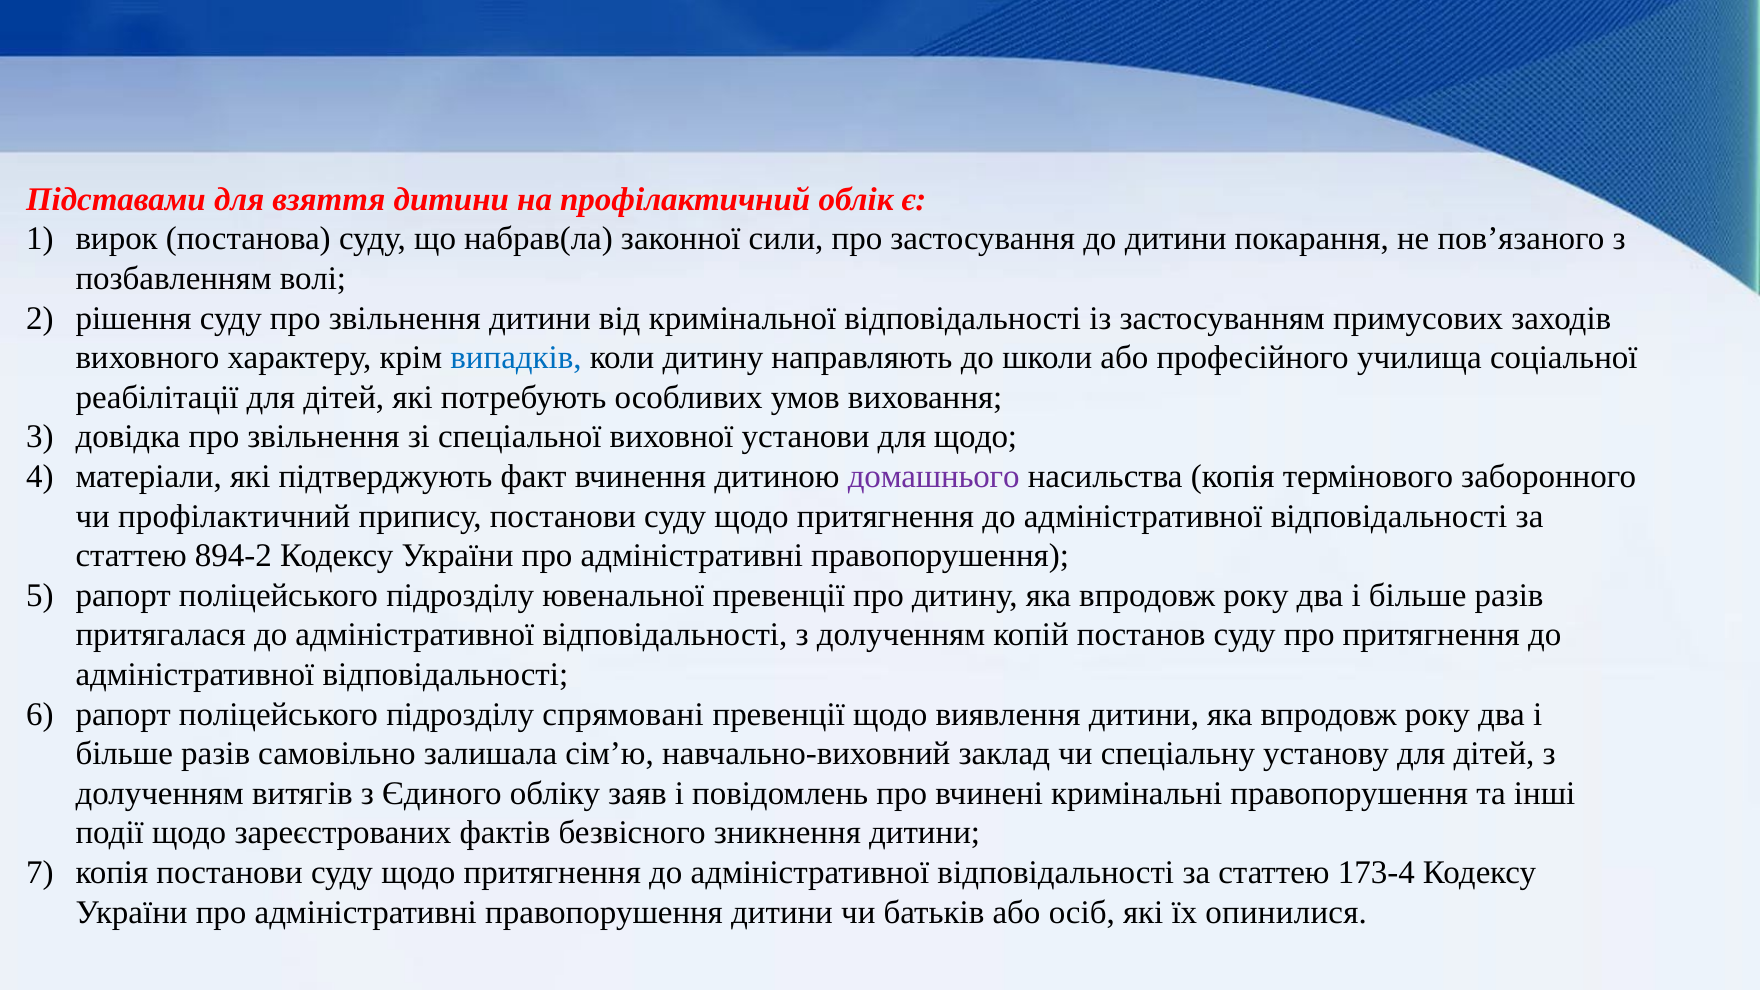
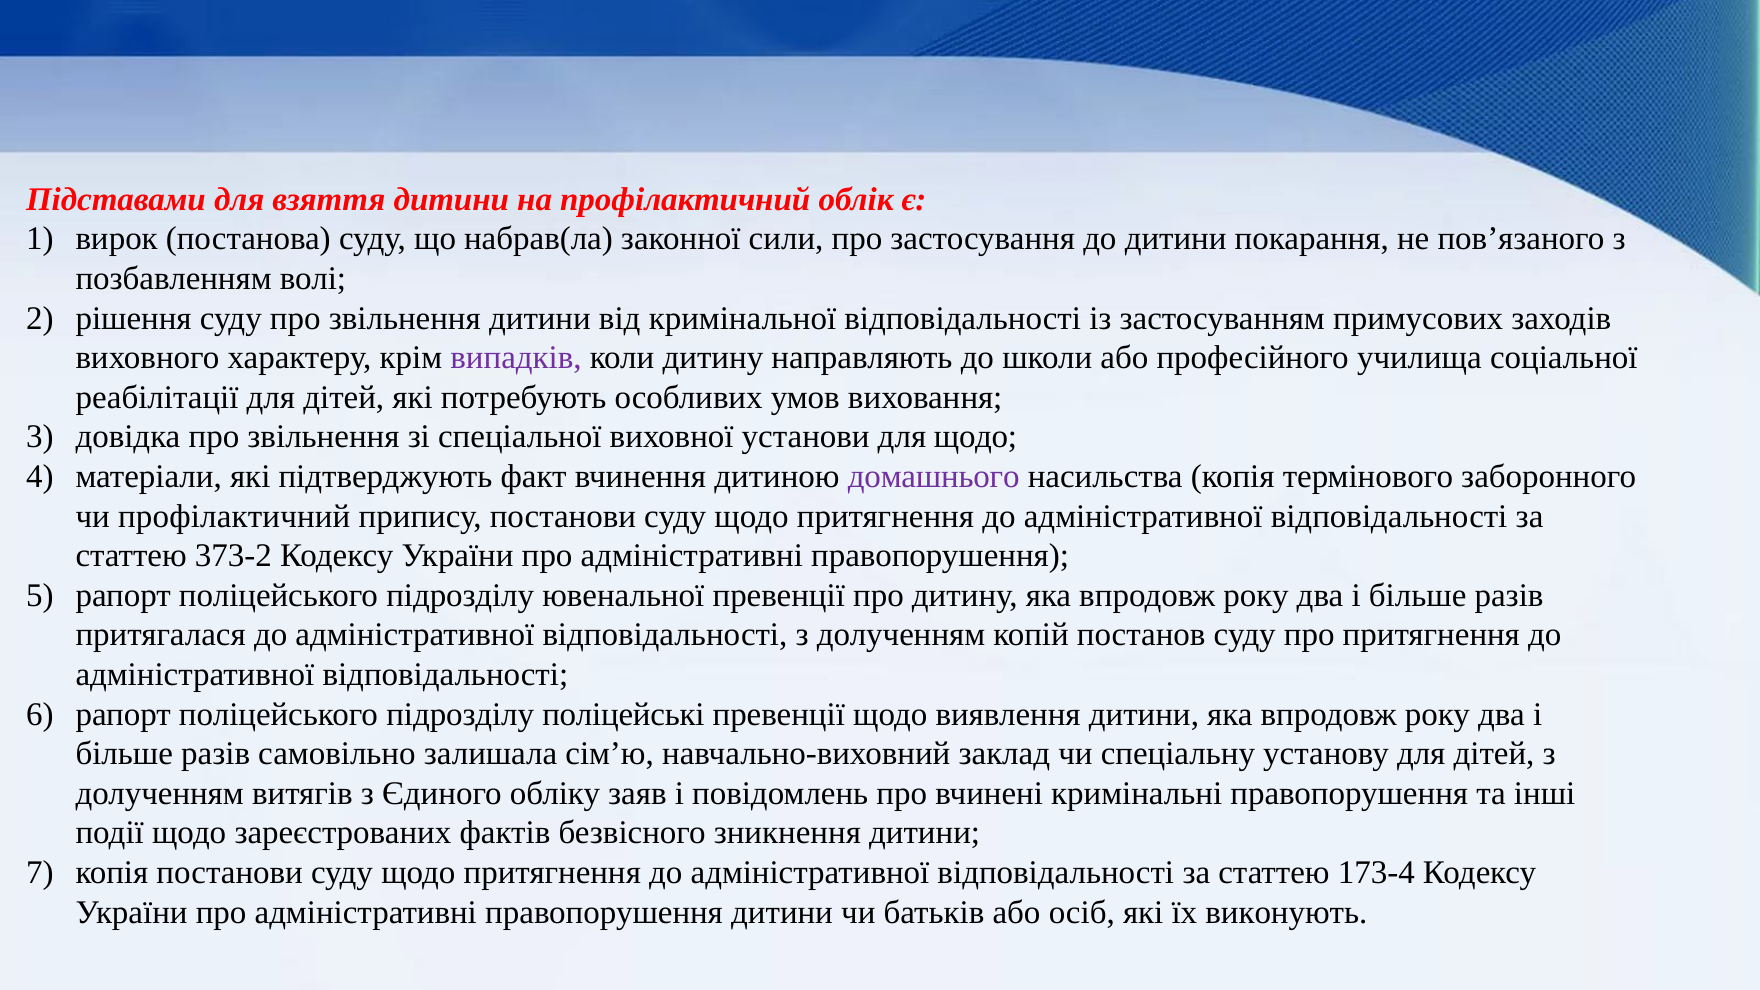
випадків colour: blue -> purple
894-2: 894-2 -> 373-2
спрямовані: спрямовані -> поліцейські
опинилися: опинилися -> виконують
